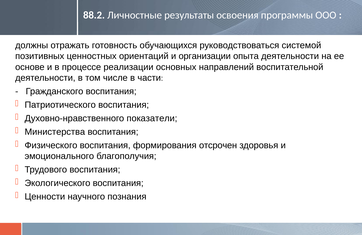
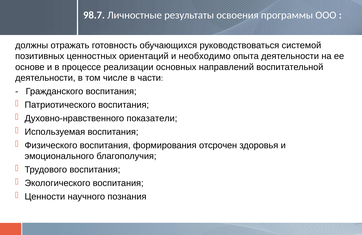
88.2: 88.2 -> 98.7
организации: организации -> необходимо
Министерства: Министерства -> Используемая
